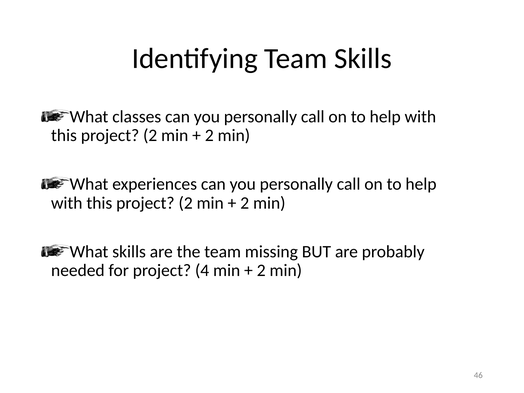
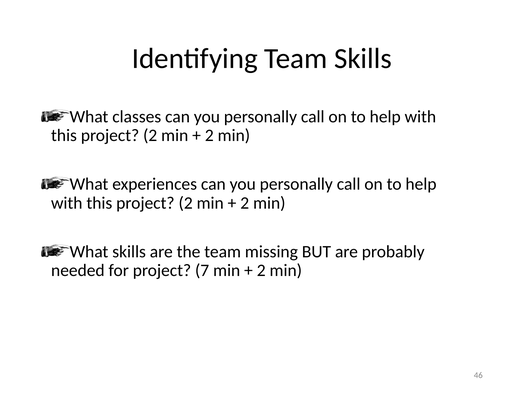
4: 4 -> 7
